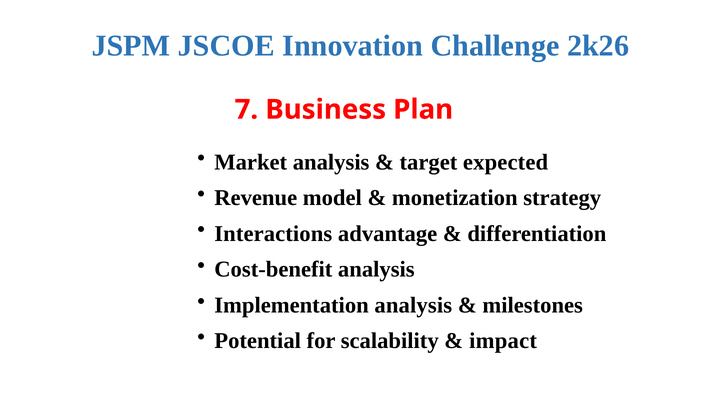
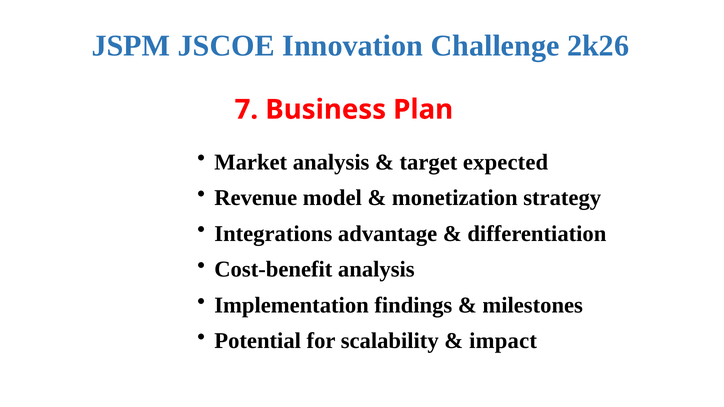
Interactions: Interactions -> Integrations
Implementation analysis: analysis -> findings
